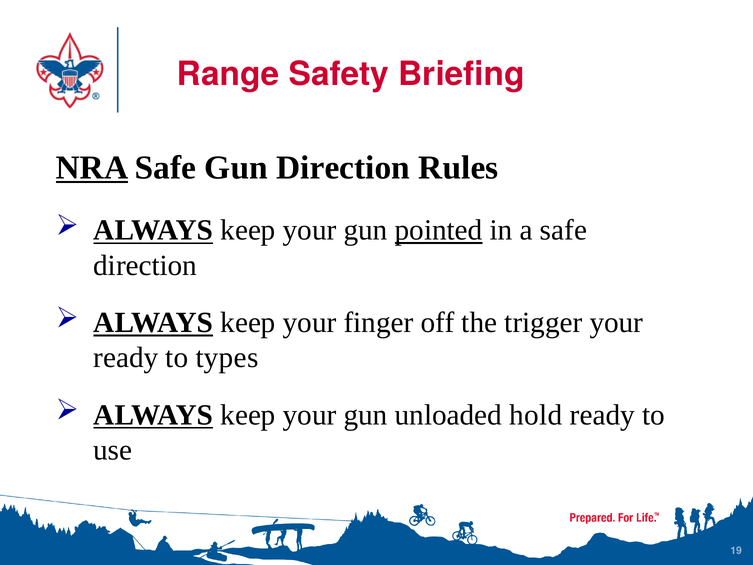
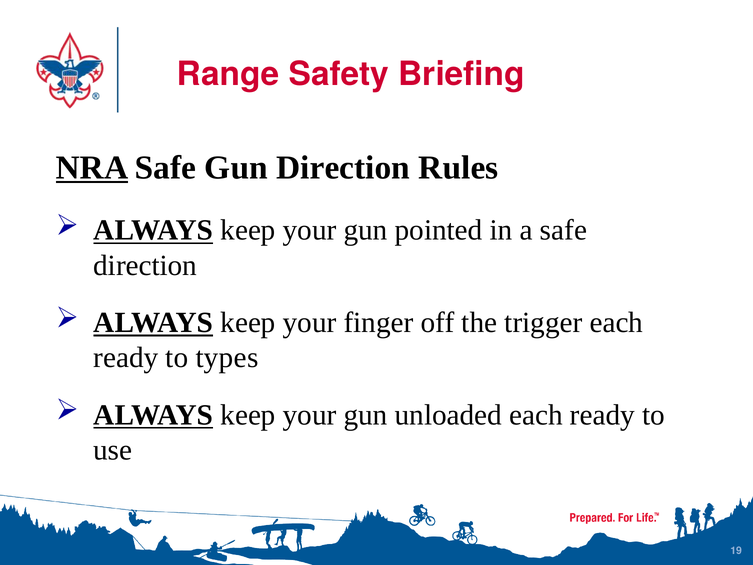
pointed underline: present -> none
trigger your: your -> each
unloaded hold: hold -> each
